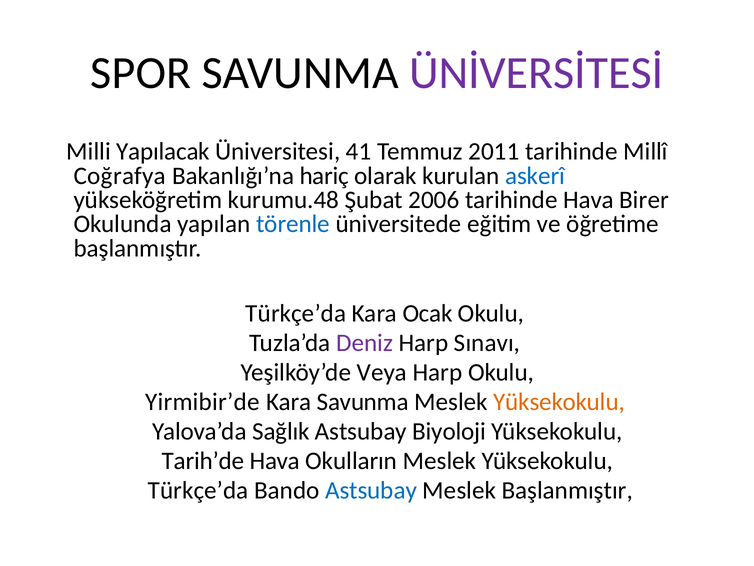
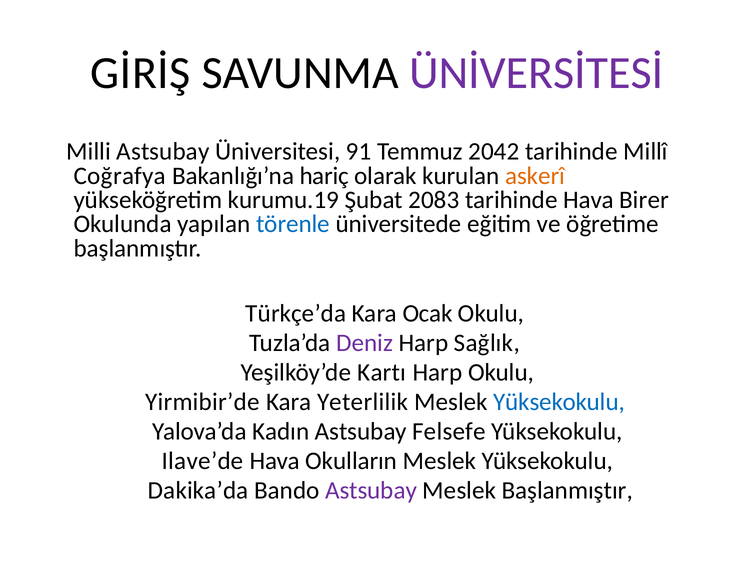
SPOR: SPOR -> GİRİŞ
Milli Yapılacak: Yapılacak -> Astsubay
41: 41 -> 91
2011: 2011 -> 2042
askerî colour: blue -> orange
kurumu.48: kurumu.48 -> kurumu.19
2006: 2006 -> 2083
Sınavı: Sınavı -> Sağlık
Veya: Veya -> Kartı
Kara Savunma: Savunma -> Yeterlilik
Yüksekokulu at (559, 402) colour: orange -> blue
Sağlık: Sağlık -> Kadın
Biyoloji: Biyoloji -> Felsefe
Tarih’de: Tarih’de -> Ilave’de
Türkçe’da at (198, 490): Türkçe’da -> Dakika’da
Astsubay at (371, 490) colour: blue -> purple
